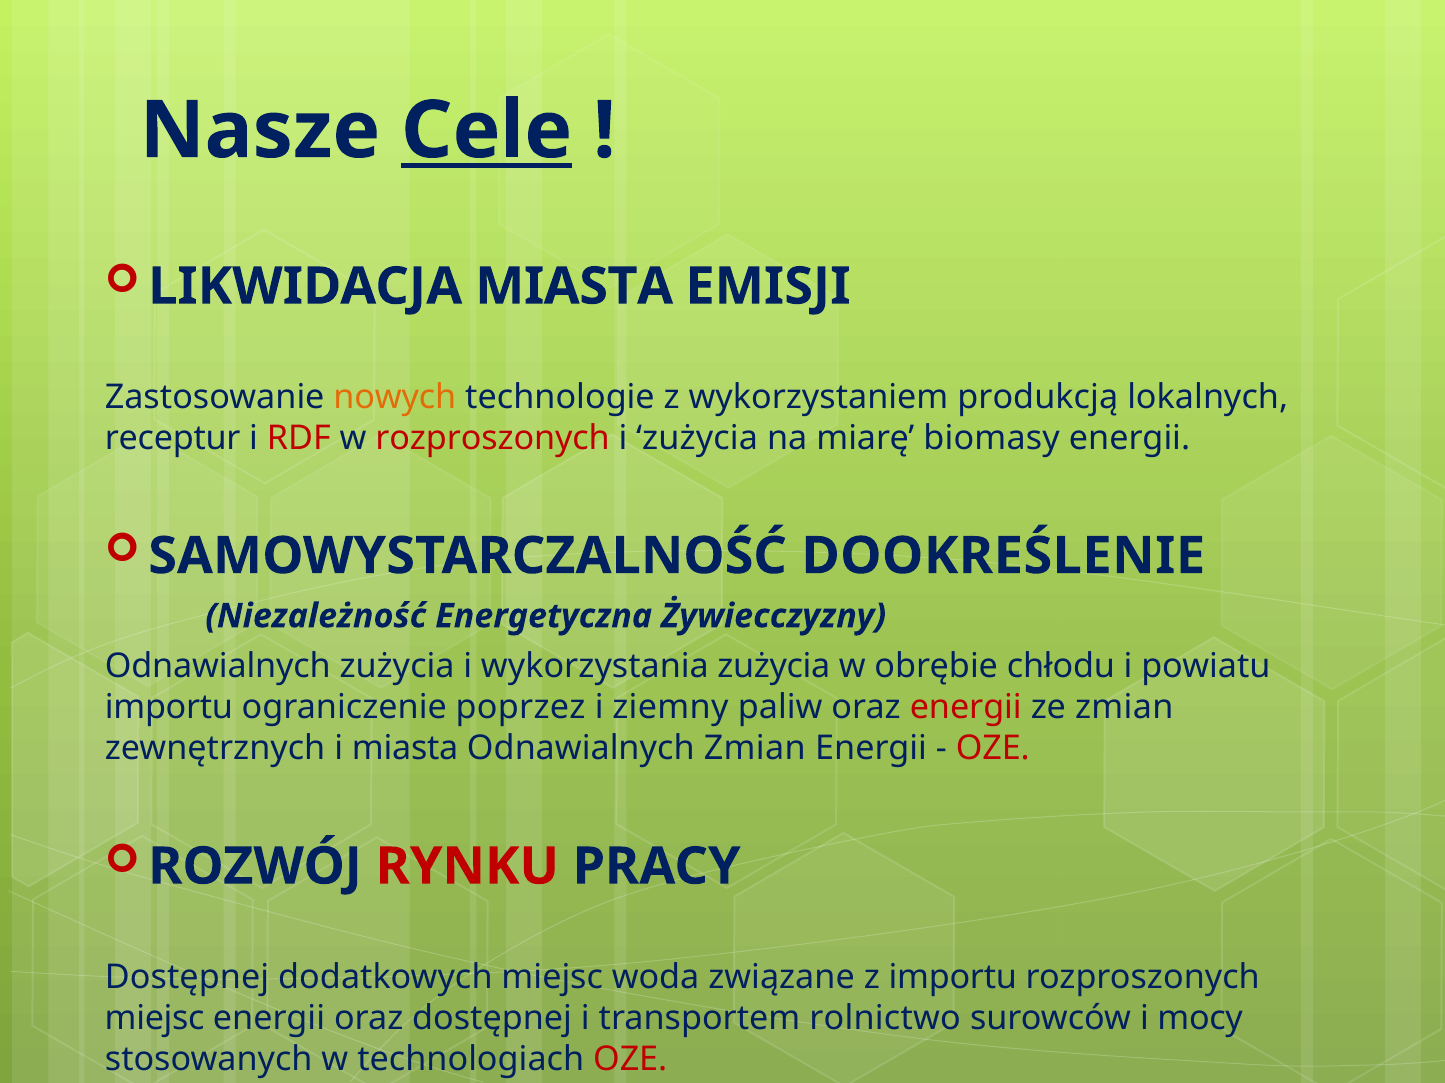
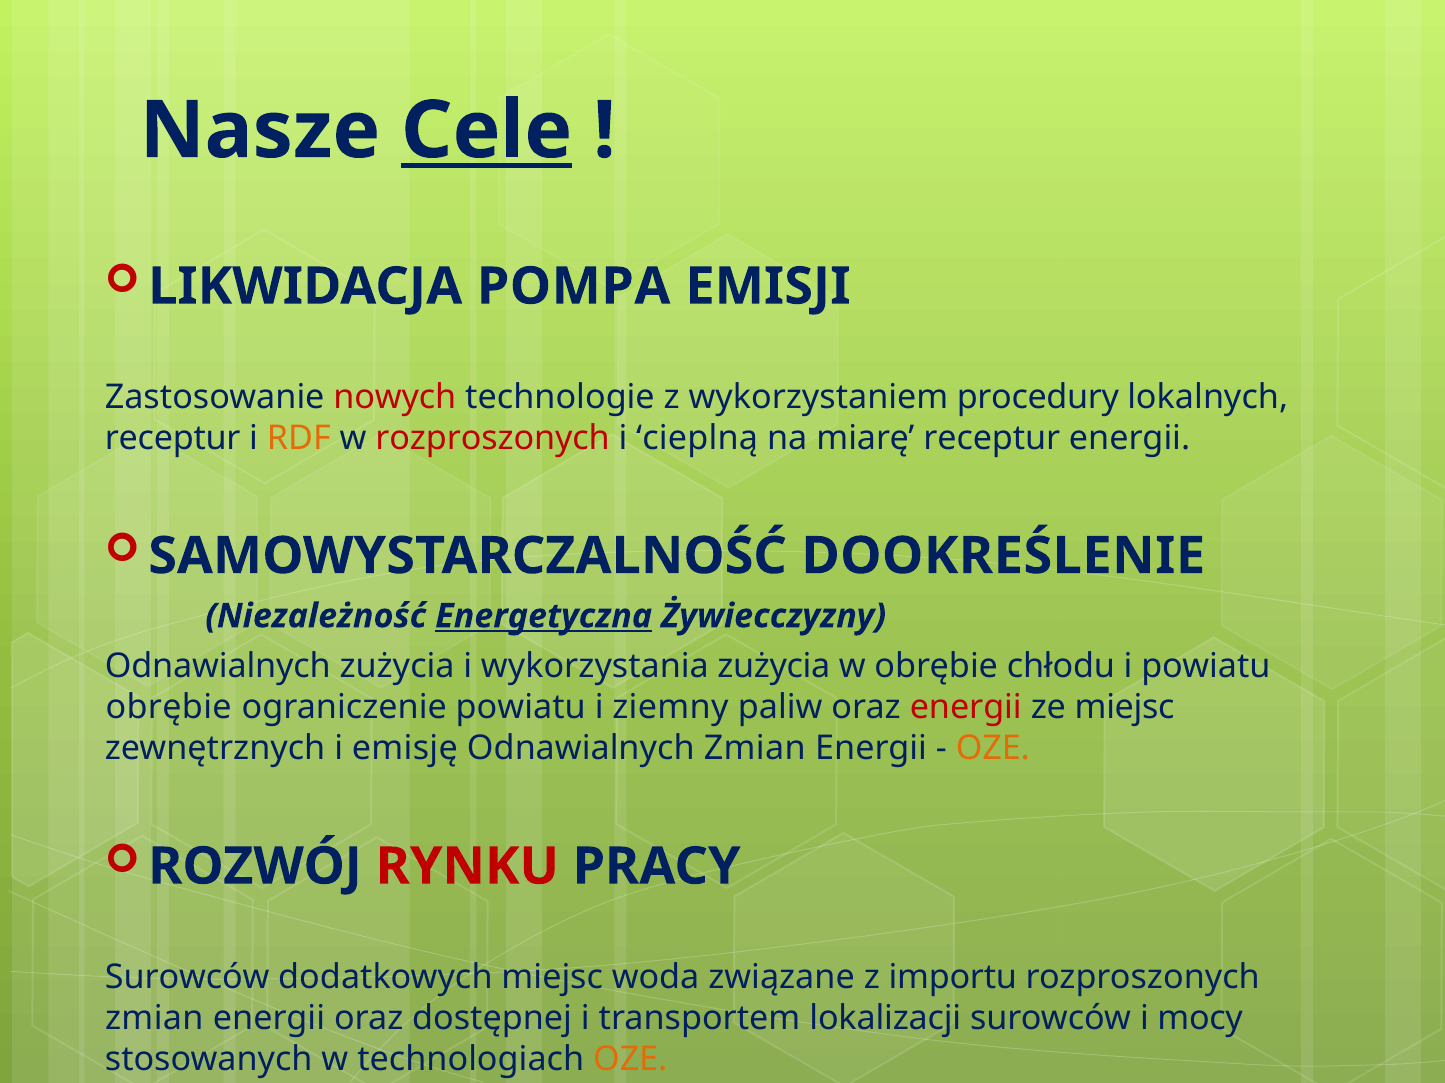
LIKWIDACJA MIASTA: MIASTA -> POMPA
nowych colour: orange -> red
produkcją: produkcją -> procedury
RDF colour: red -> orange
i zużycia: zużycia -> cieplną
miarę biomasy: biomasy -> receptur
Energetyczna underline: none -> present
importu at (169, 708): importu -> obrębie
ograniczenie poprzez: poprzez -> powiatu
ze zmian: zmian -> miejsc
i miasta: miasta -> emisję
OZE at (993, 749) colour: red -> orange
Dostępnej at (187, 978): Dostępnej -> Surowców
miejsc at (155, 1019): miejsc -> zmian
rolnictwo: rolnictwo -> lokalizacji
OZE at (630, 1060) colour: red -> orange
